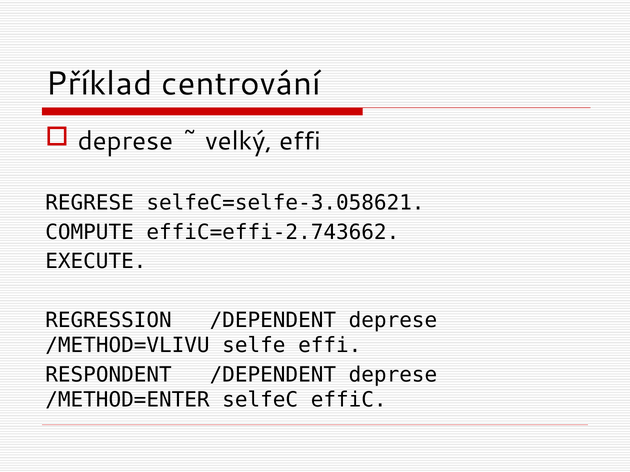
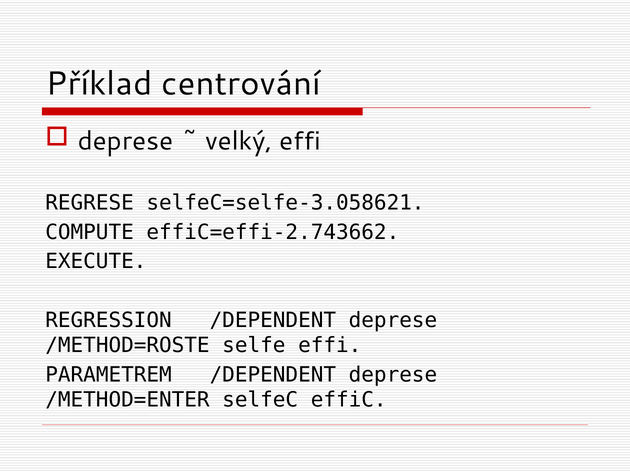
/METHOD=VLIVU: /METHOD=VLIVU -> /METHOD=ROSTE
RESPONDENT: RESPONDENT -> PARAMETREM
